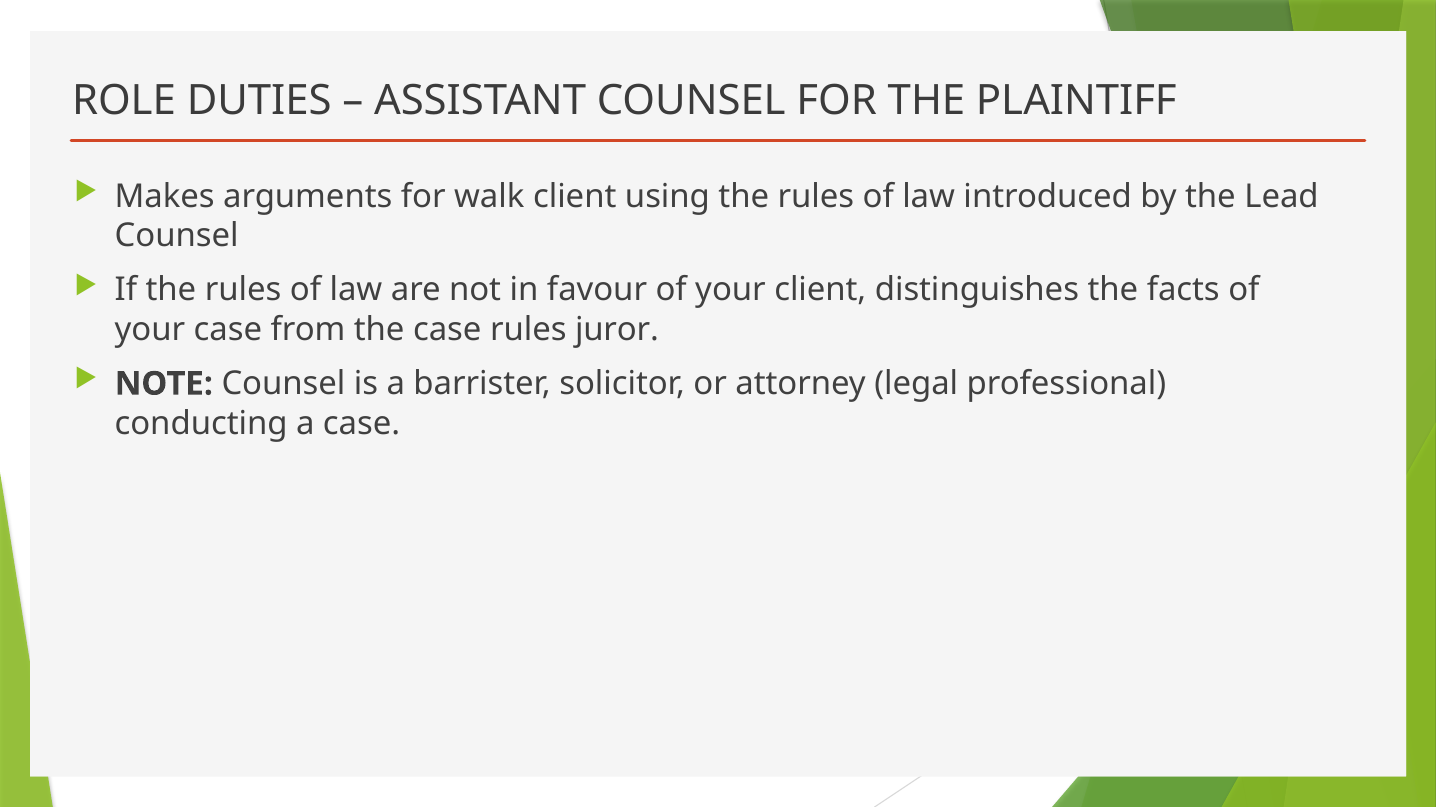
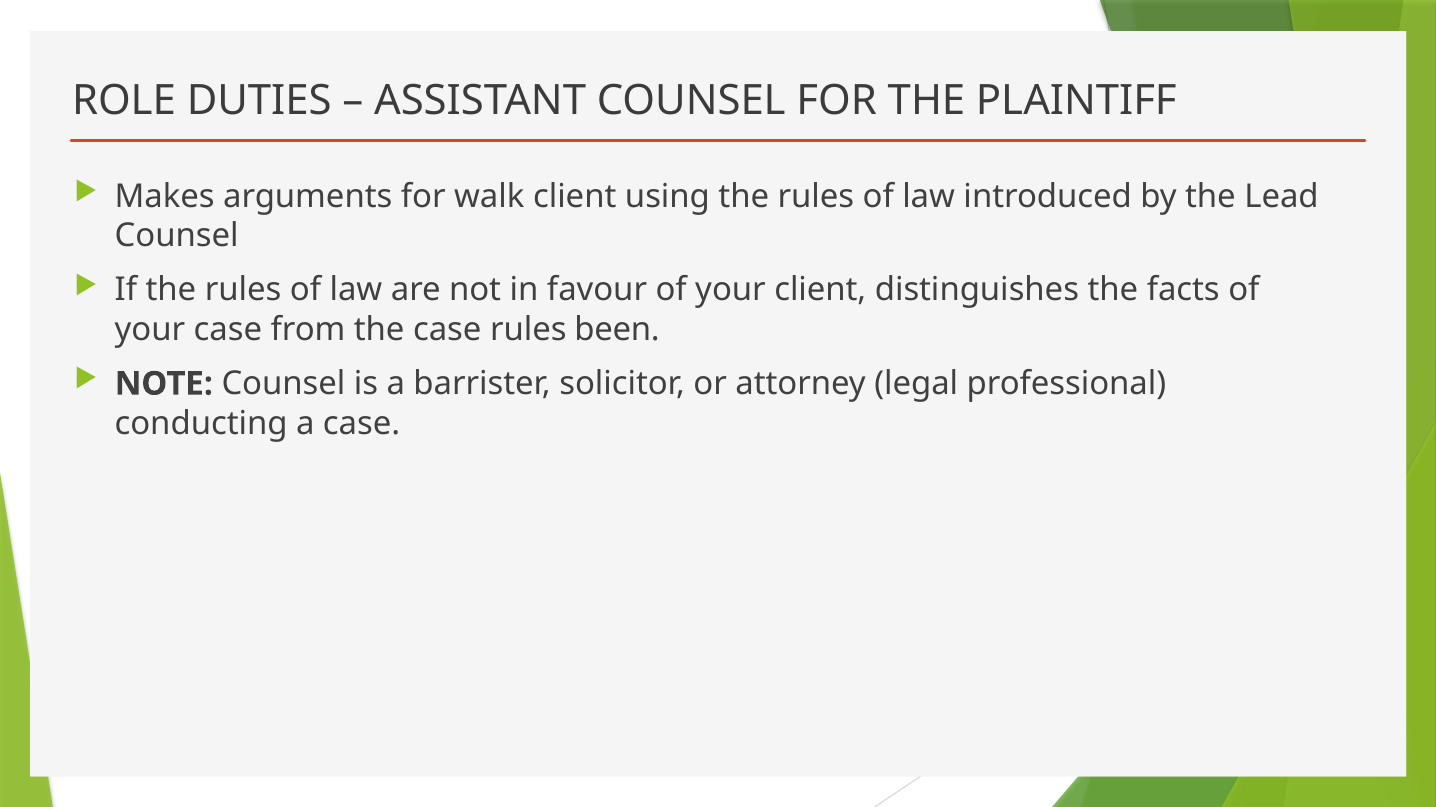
juror: juror -> been
